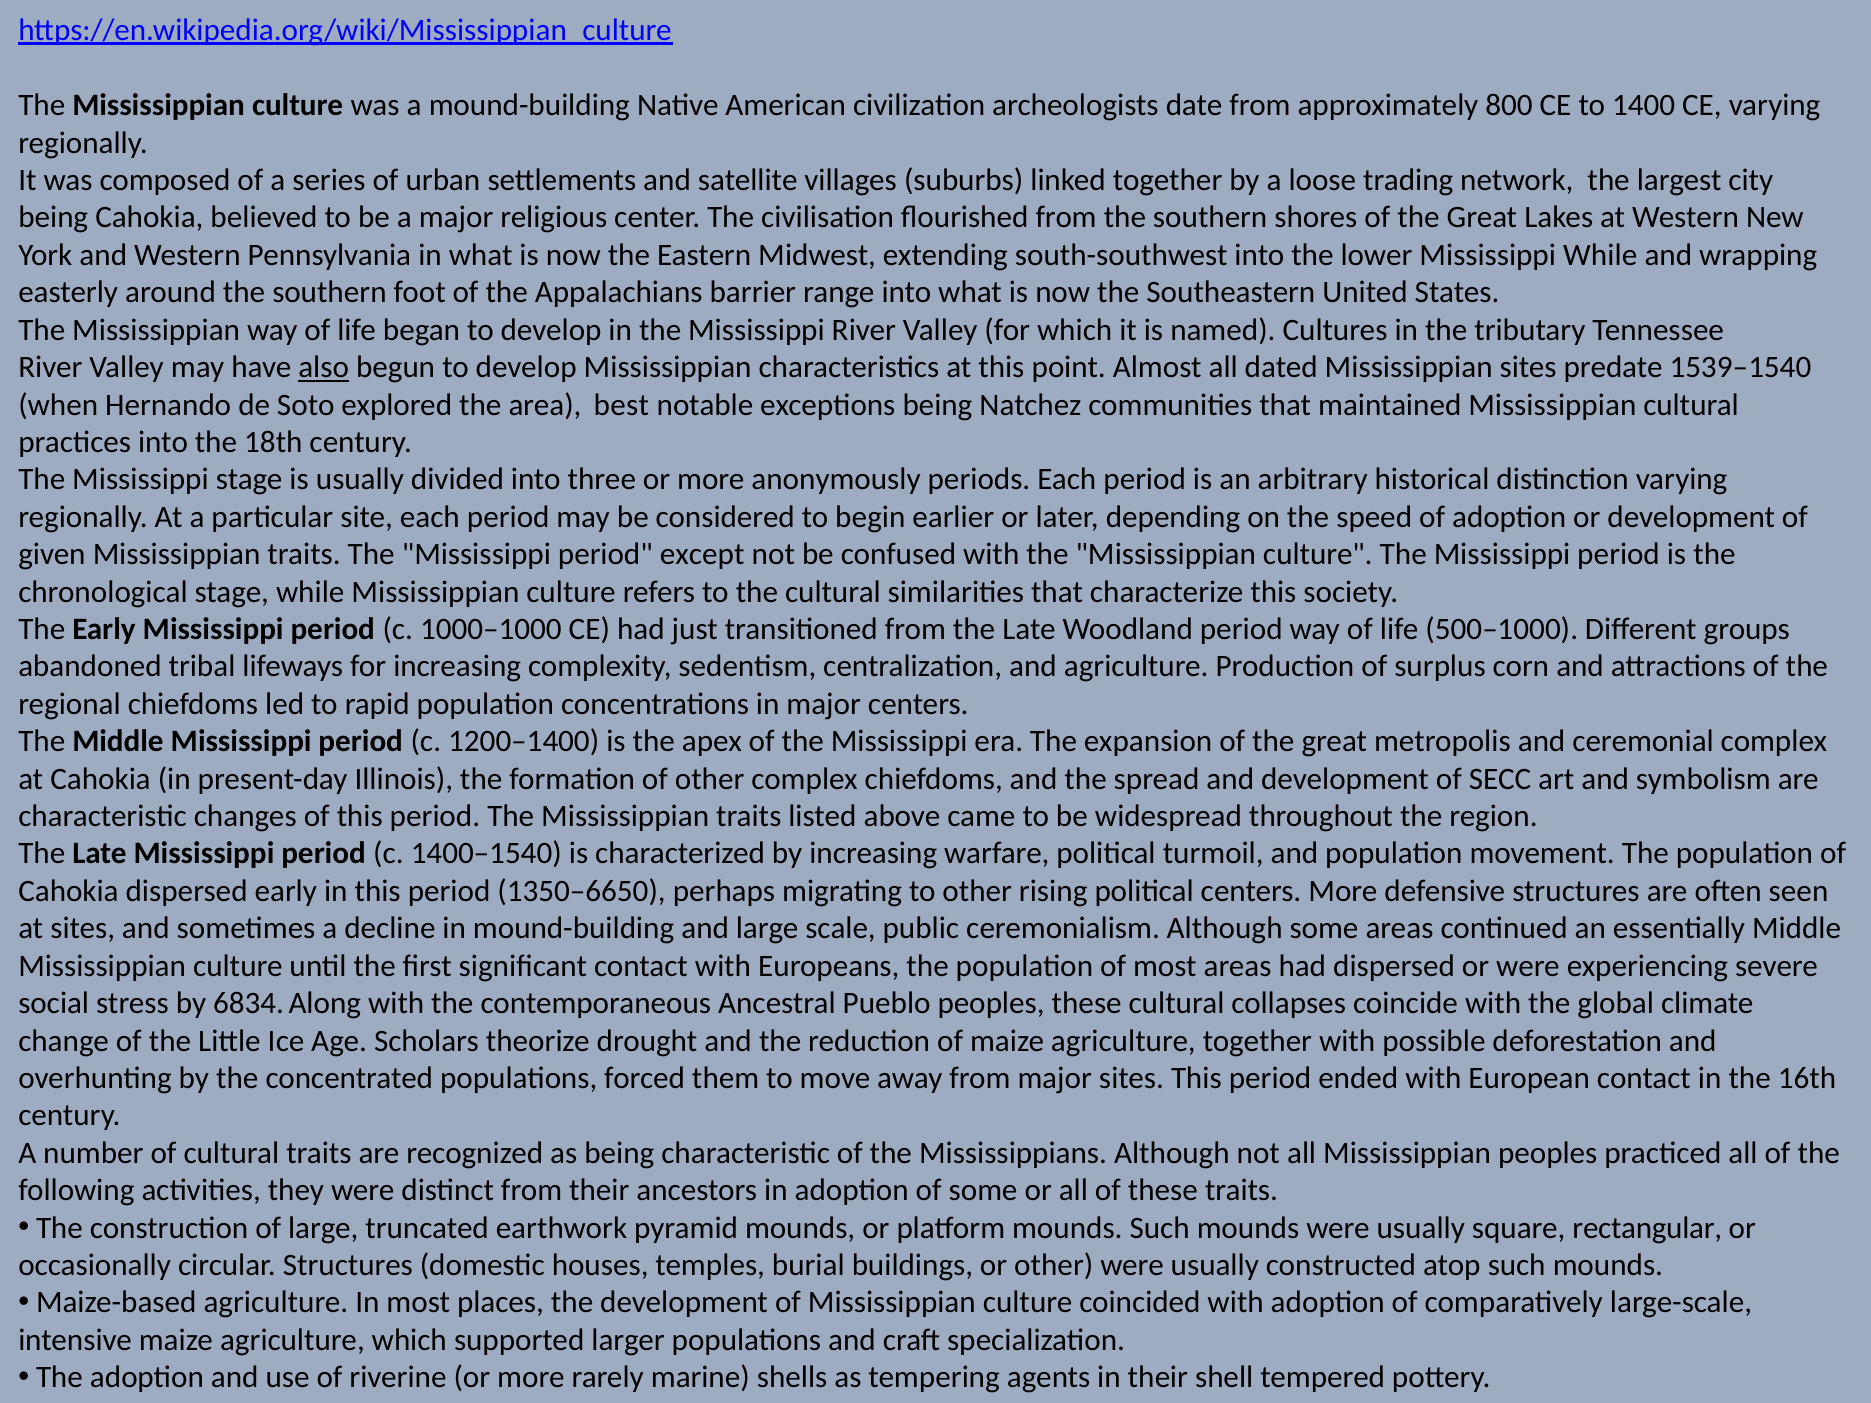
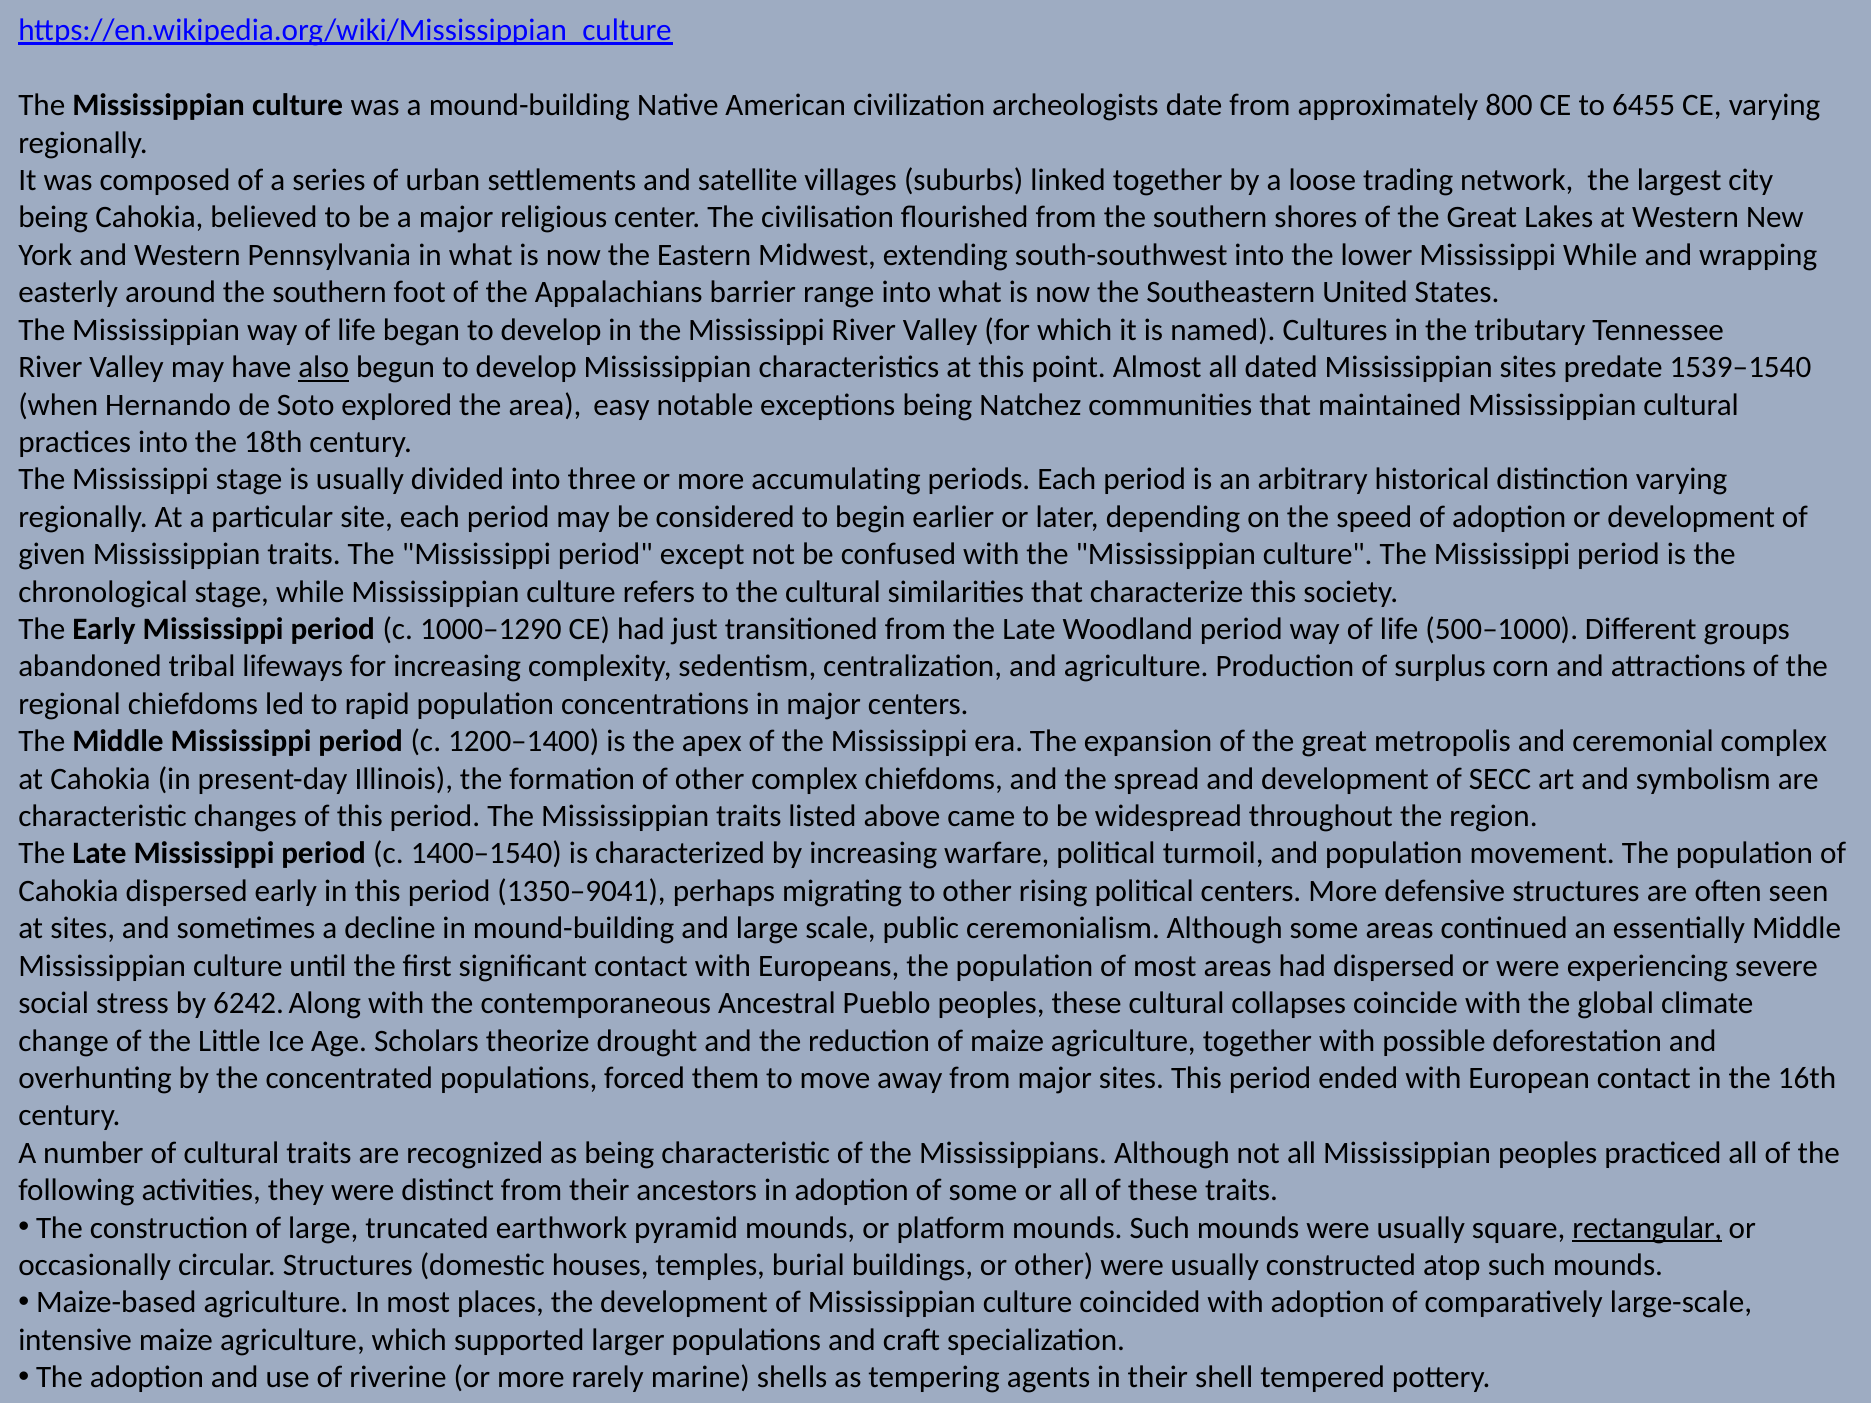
1400: 1400 -> 6455
best: best -> easy
anonymously: anonymously -> accumulating
1000–1000: 1000–1000 -> 1000–1290
1350–6650: 1350–6650 -> 1350–9041
6834: 6834 -> 6242
rectangular underline: none -> present
